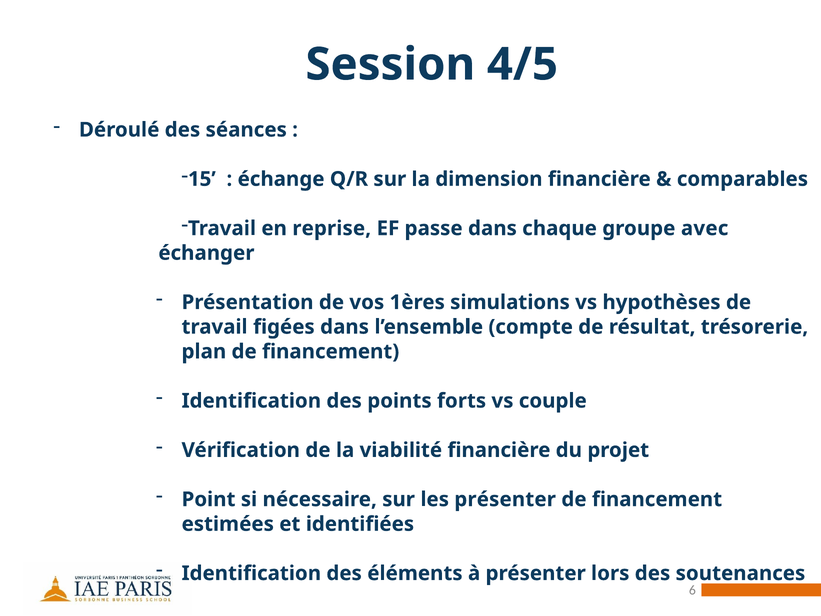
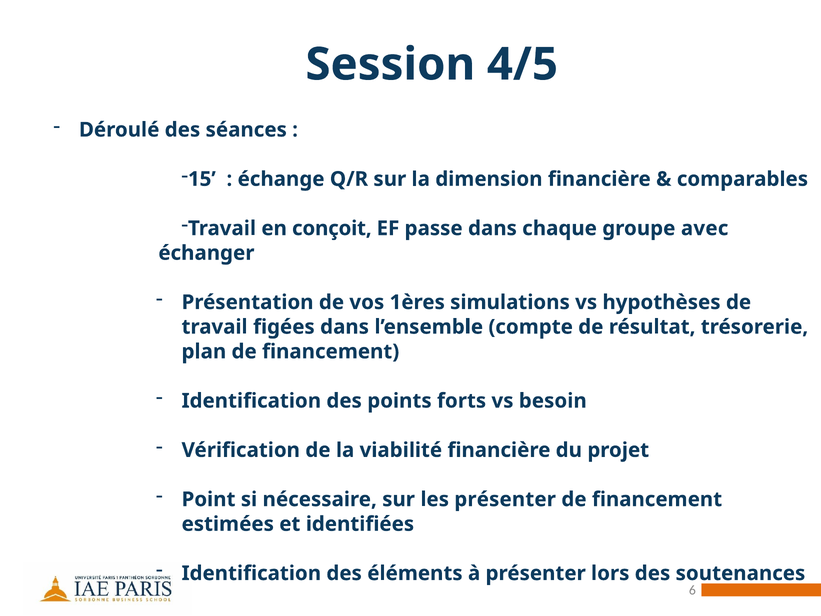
reprise: reprise -> conçoit
couple: couple -> besoin
